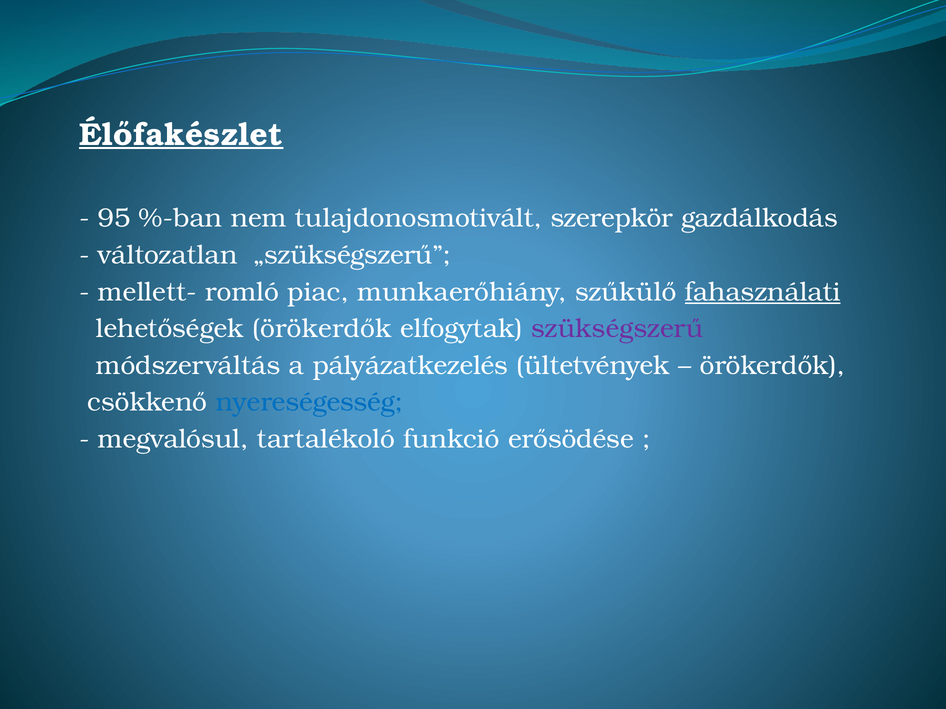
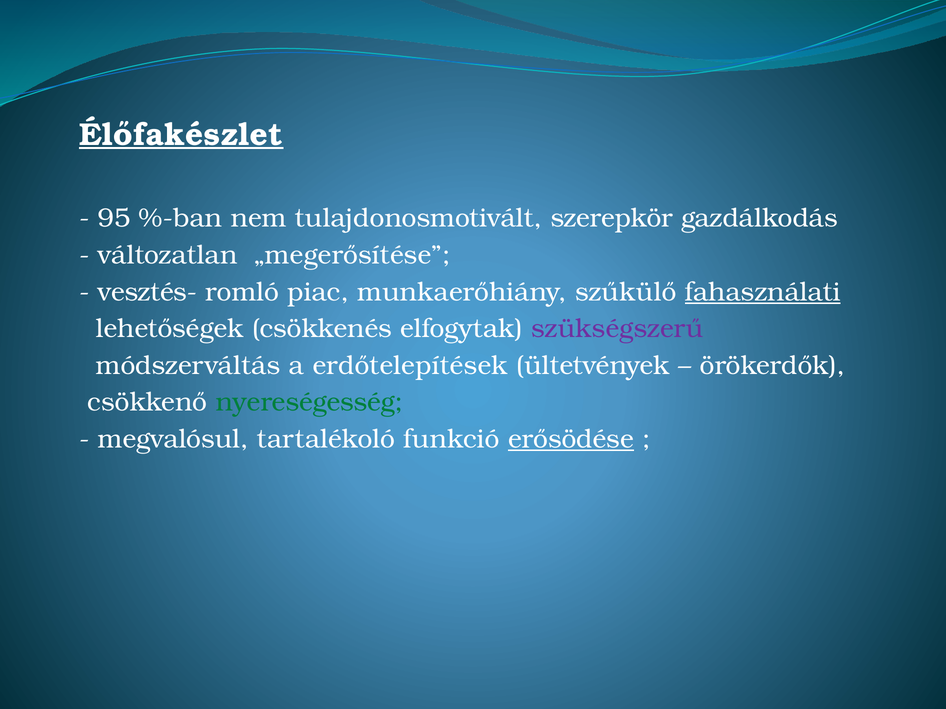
„szükségszerű: „szükségszerű -> „megerősítése
mellett-: mellett- -> vesztés-
lehetőségek örökerdők: örökerdők -> csökkenés
pályázatkezelés: pályázatkezelés -> erdőtelepítések
nyereségesség colour: blue -> green
erősödése underline: none -> present
